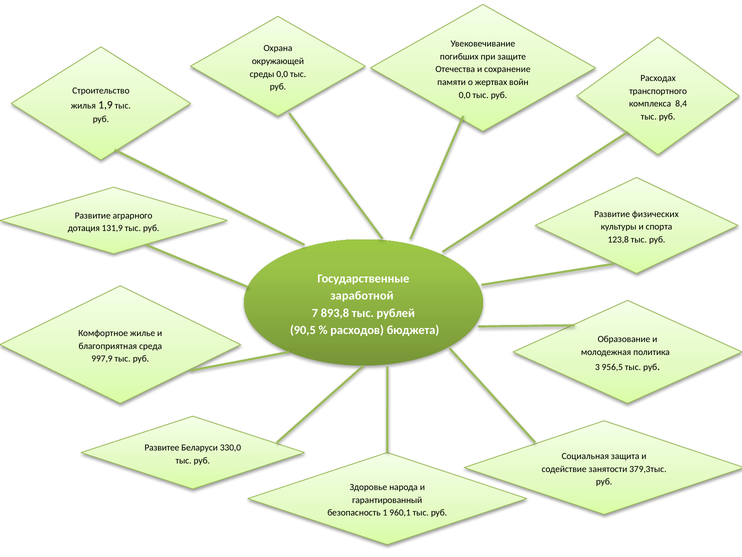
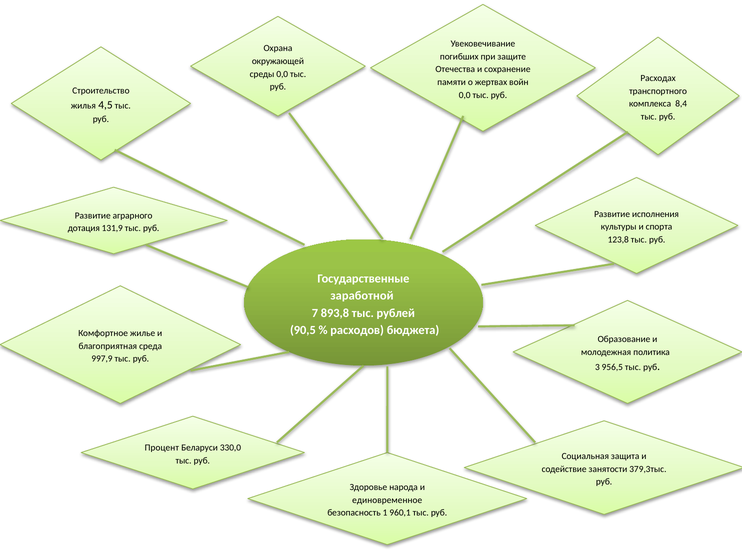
1,9: 1,9 -> 4,5
физических: физических -> исполнения
Развитее: Развитее -> Процент
гарантированный: гарантированный -> единовременное
